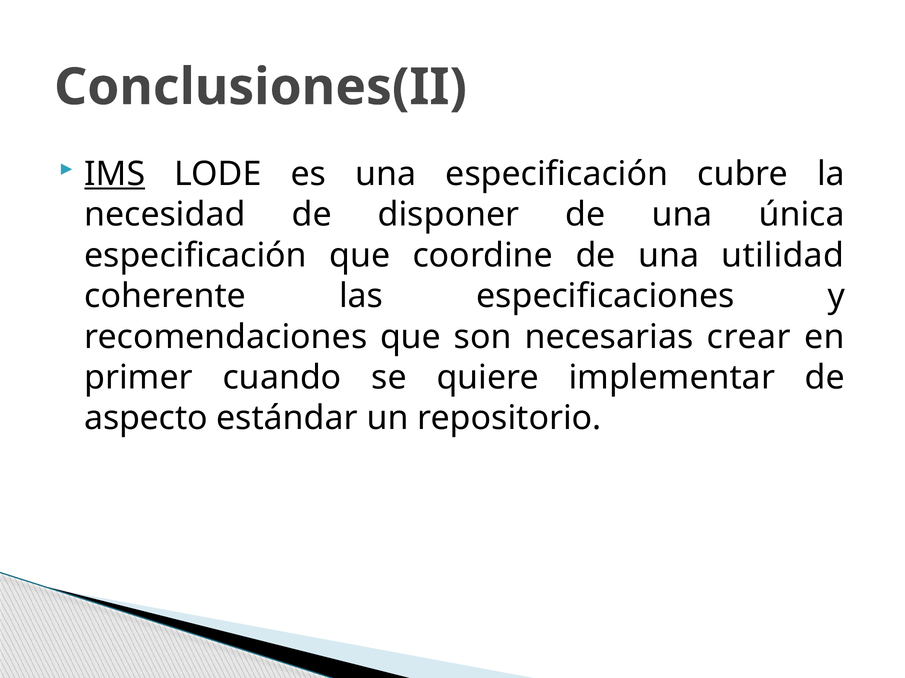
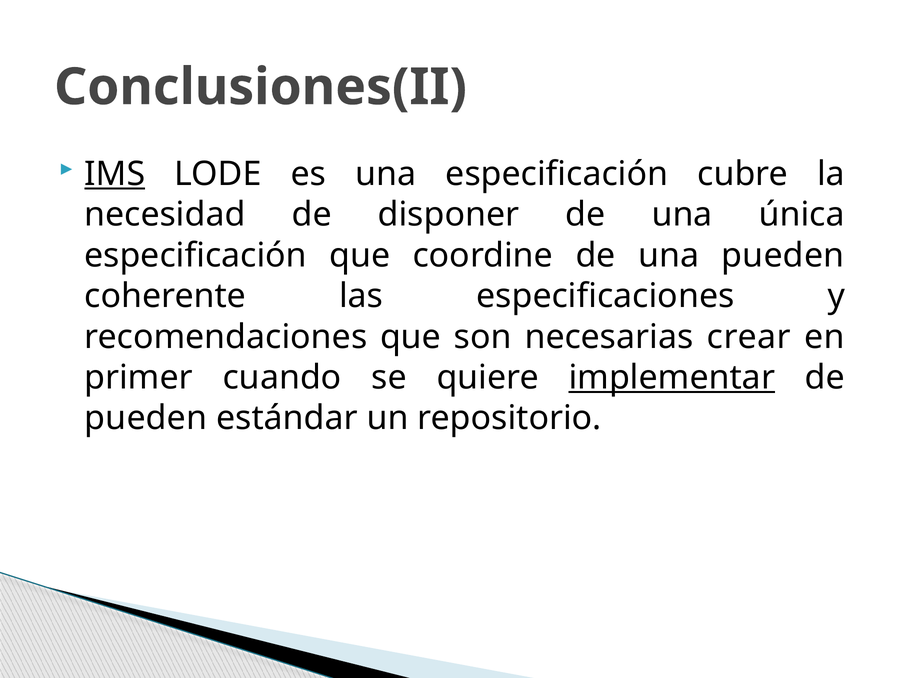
una utilidad: utilidad -> pueden
implementar underline: none -> present
aspecto at (146, 419): aspecto -> pueden
